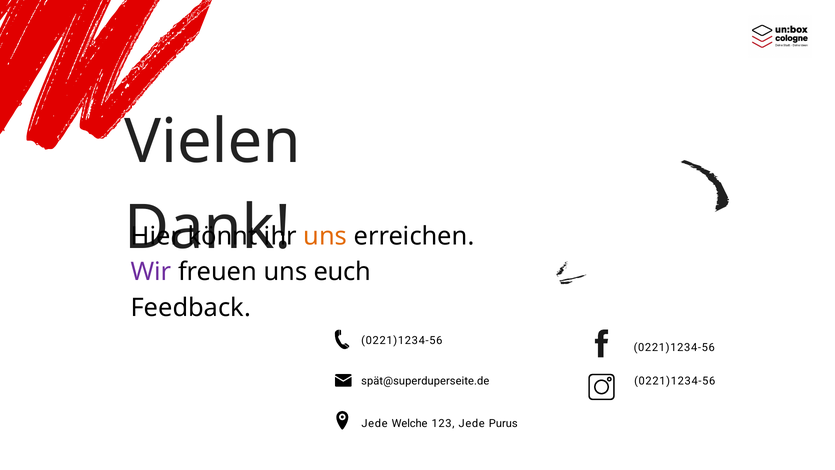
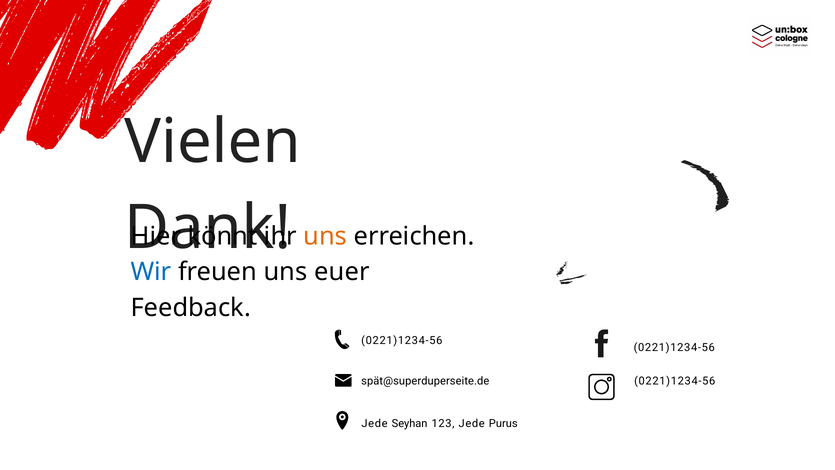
Wir colour: purple -> blue
euch: euch -> euer
Welche: Welche -> Seyhan
